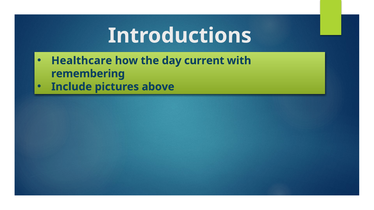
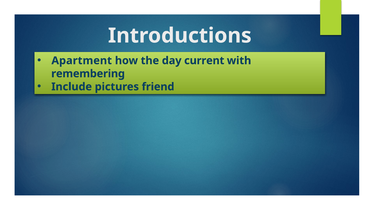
Healthcare: Healthcare -> Apartment
above: above -> friend
